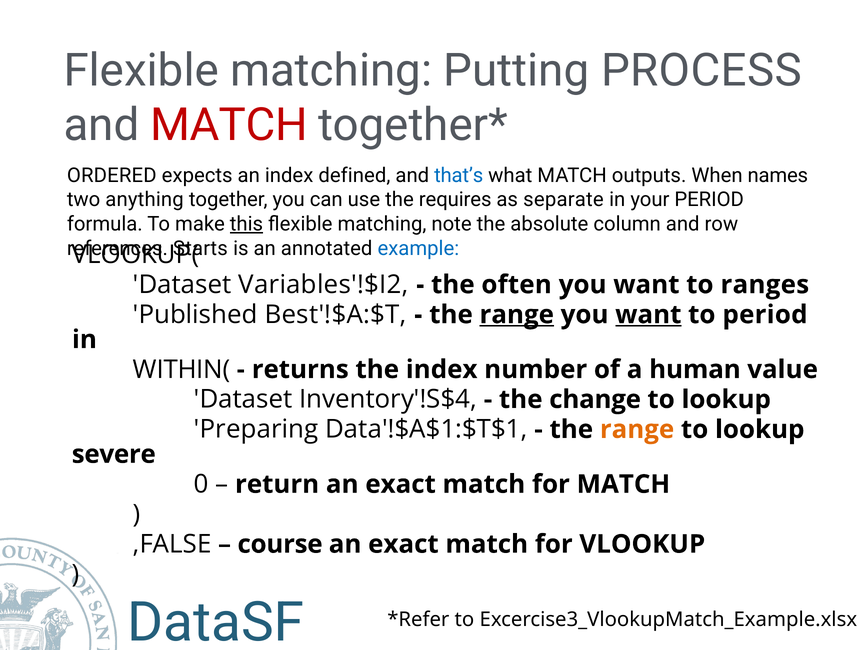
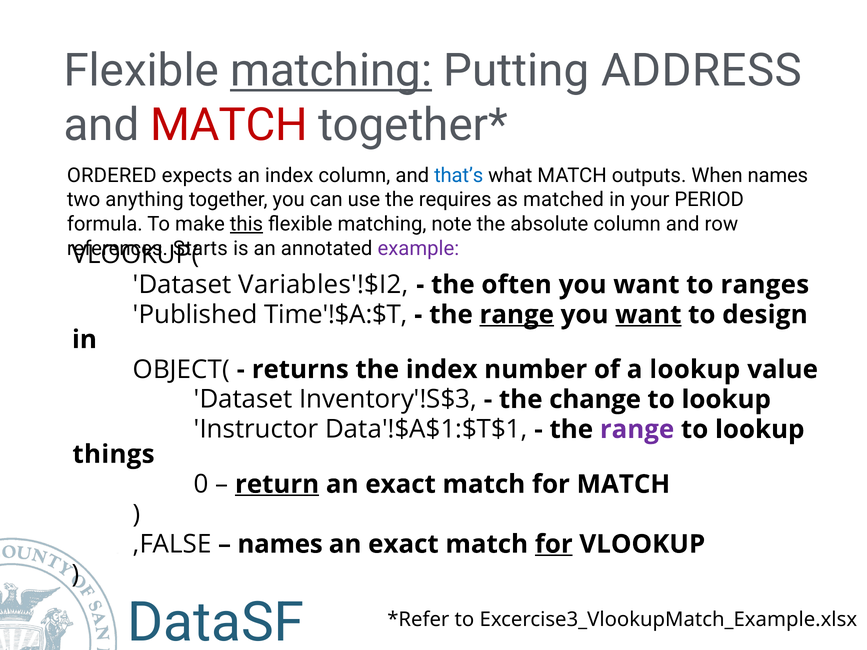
matching at (331, 71) underline: none -> present
PROCESS: PROCESS -> ADDRESS
index defined: defined -> column
separate: separate -> matched
example colour: blue -> purple
Best'!$A:$T: Best'!$A:$T -> Time'!$A:$T
to period: period -> design
WITHIN(: WITHIN( -> OBJECT(
a human: human -> lookup
Inventory'!S$4: Inventory'!S$4 -> Inventory'!S$3
Preparing: Preparing -> Instructor
range at (637, 430) colour: orange -> purple
severe: severe -> things
return underline: none -> present
course at (280, 544): course -> names
for at (554, 544) underline: none -> present
